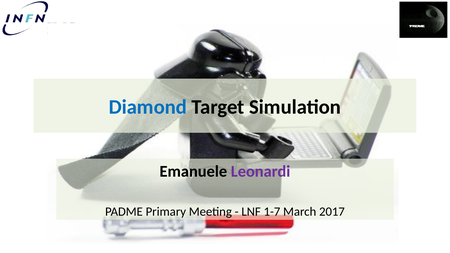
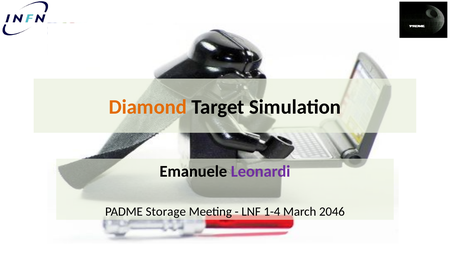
Diamond colour: blue -> orange
Primary: Primary -> Storage
1-7: 1-7 -> 1-4
2017: 2017 -> 2046
